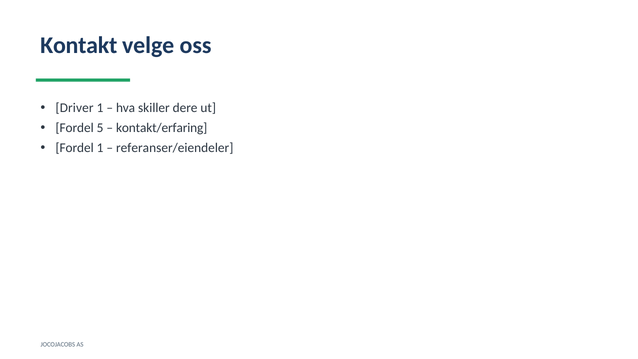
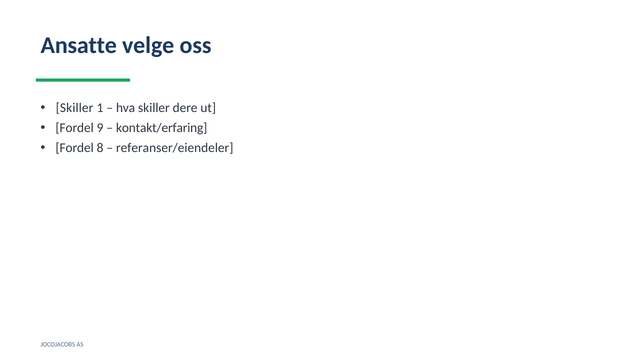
Kontakt: Kontakt -> Ansatte
Driver at (75, 108): Driver -> Skiller
5: 5 -> 9
Fordel 1: 1 -> 8
